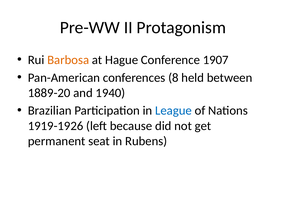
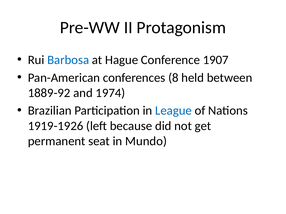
Barbosa colour: orange -> blue
1889-20: 1889-20 -> 1889-92
1940: 1940 -> 1974
Rubens: Rubens -> Mundo
